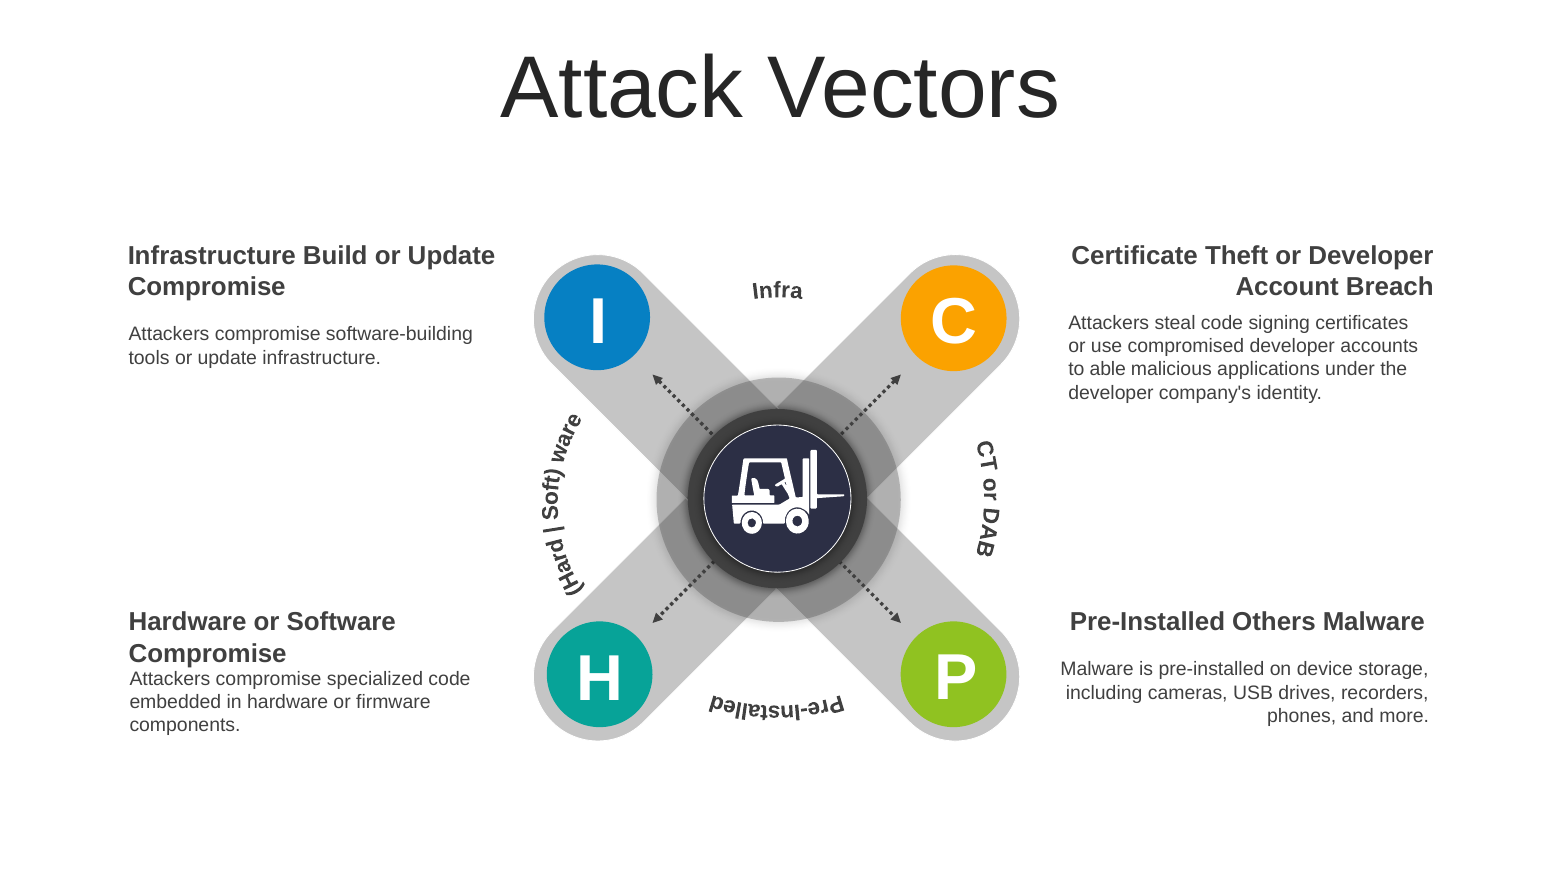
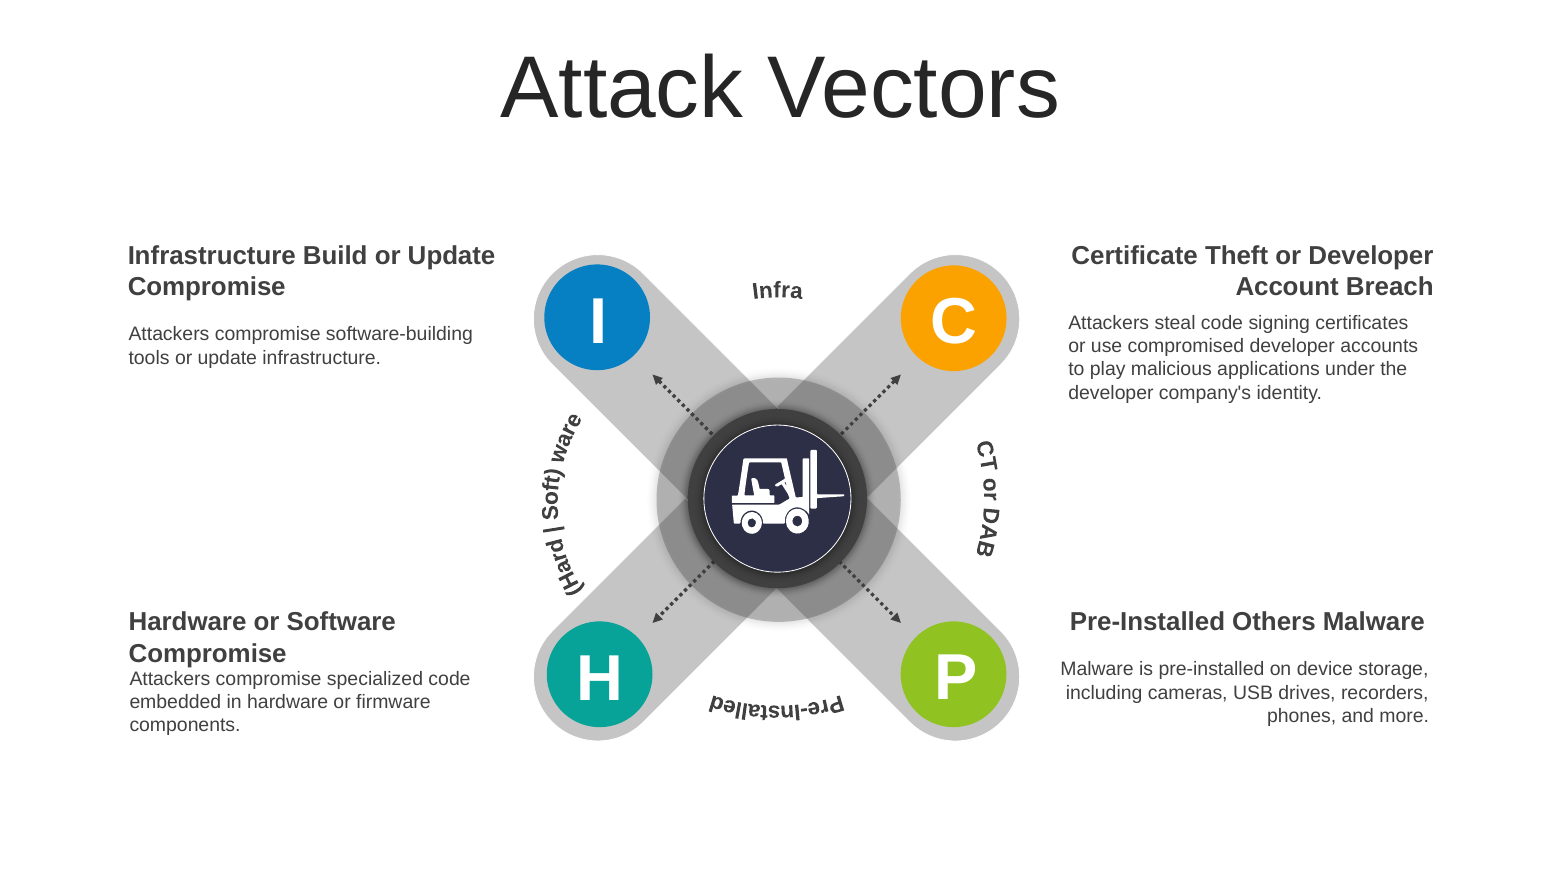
able: able -> play
